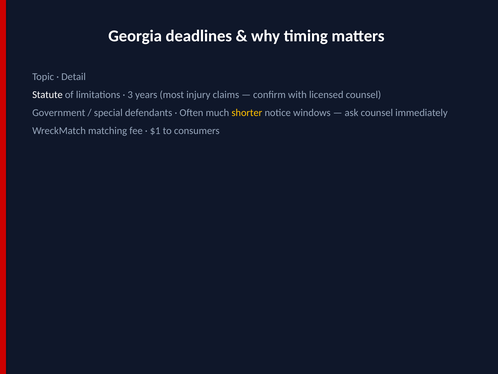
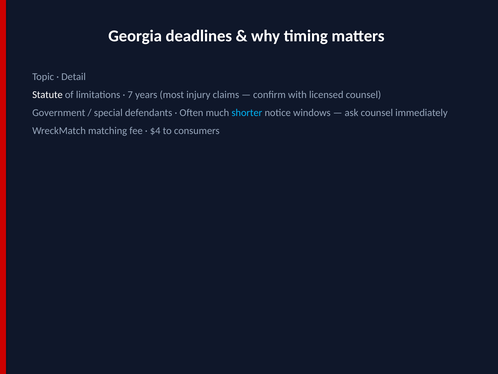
3: 3 -> 7
shorter colour: yellow -> light blue
$1: $1 -> $4
